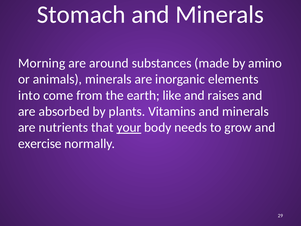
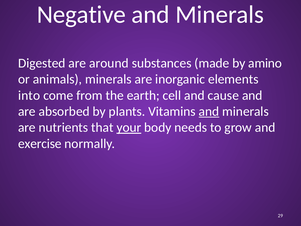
Stomach: Stomach -> Negative
Morning: Morning -> Digested
like: like -> cell
raises: raises -> cause
and at (209, 111) underline: none -> present
